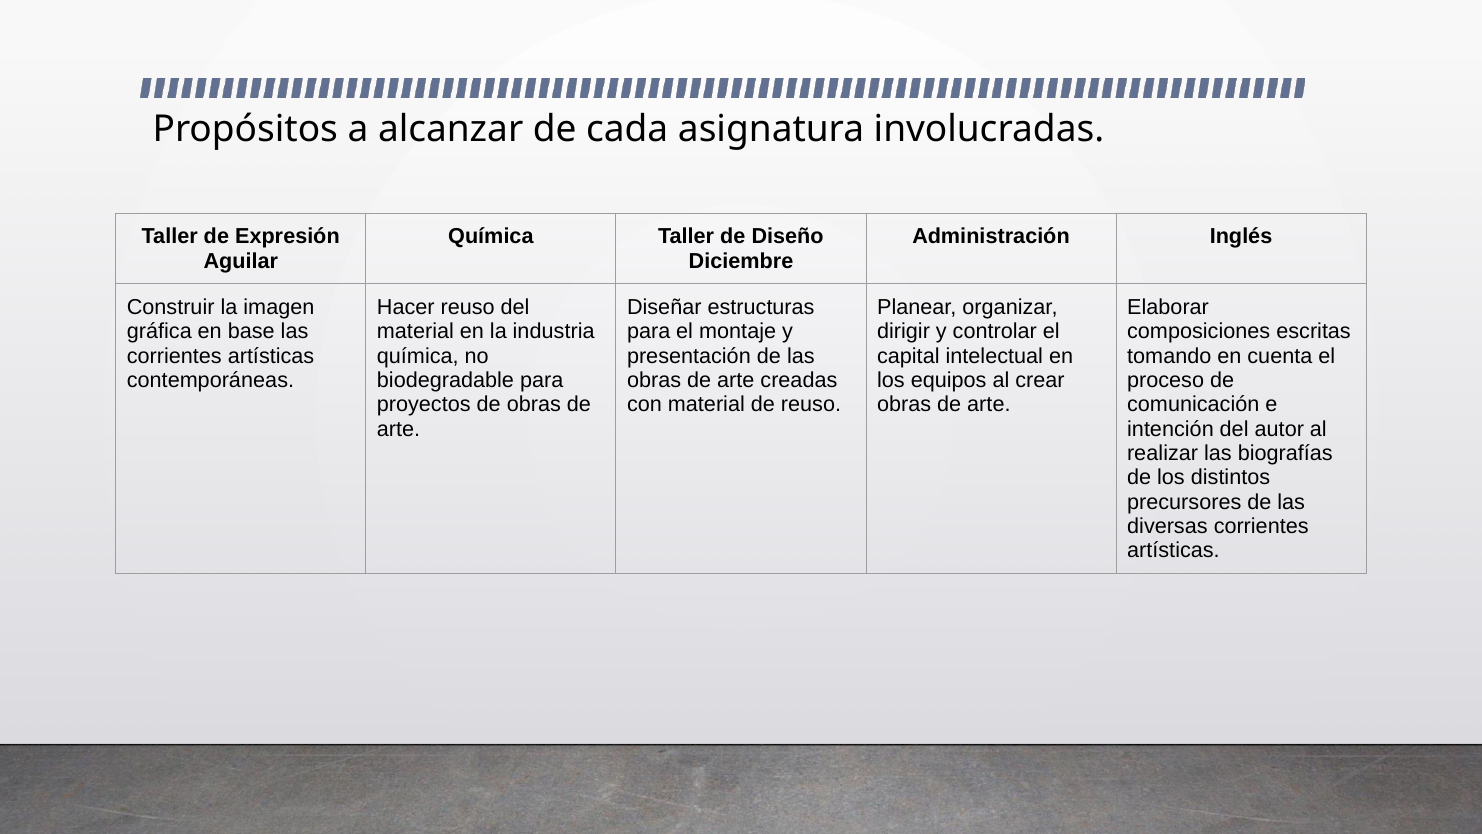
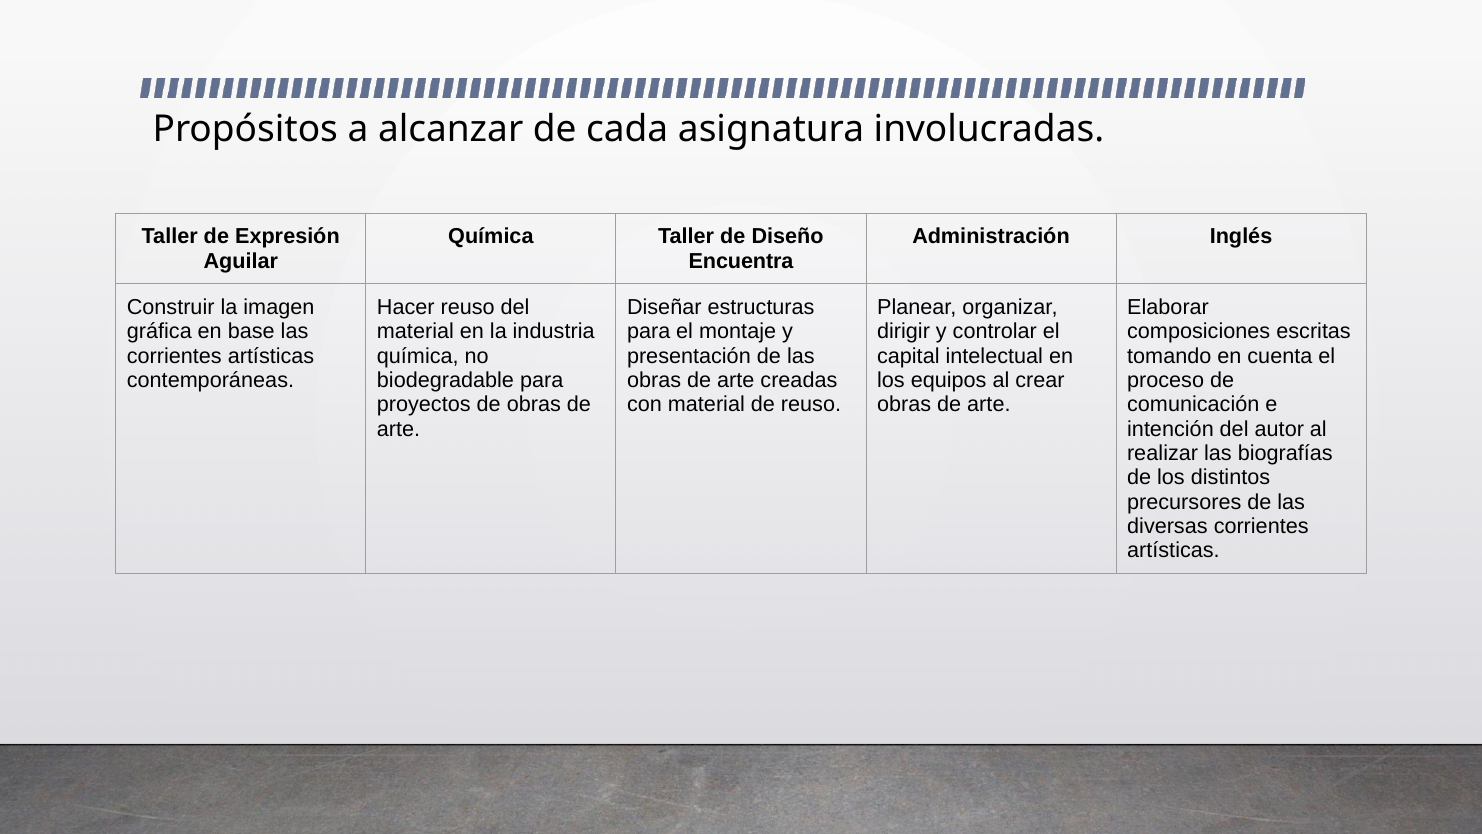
Diciembre: Diciembre -> Encuentra
